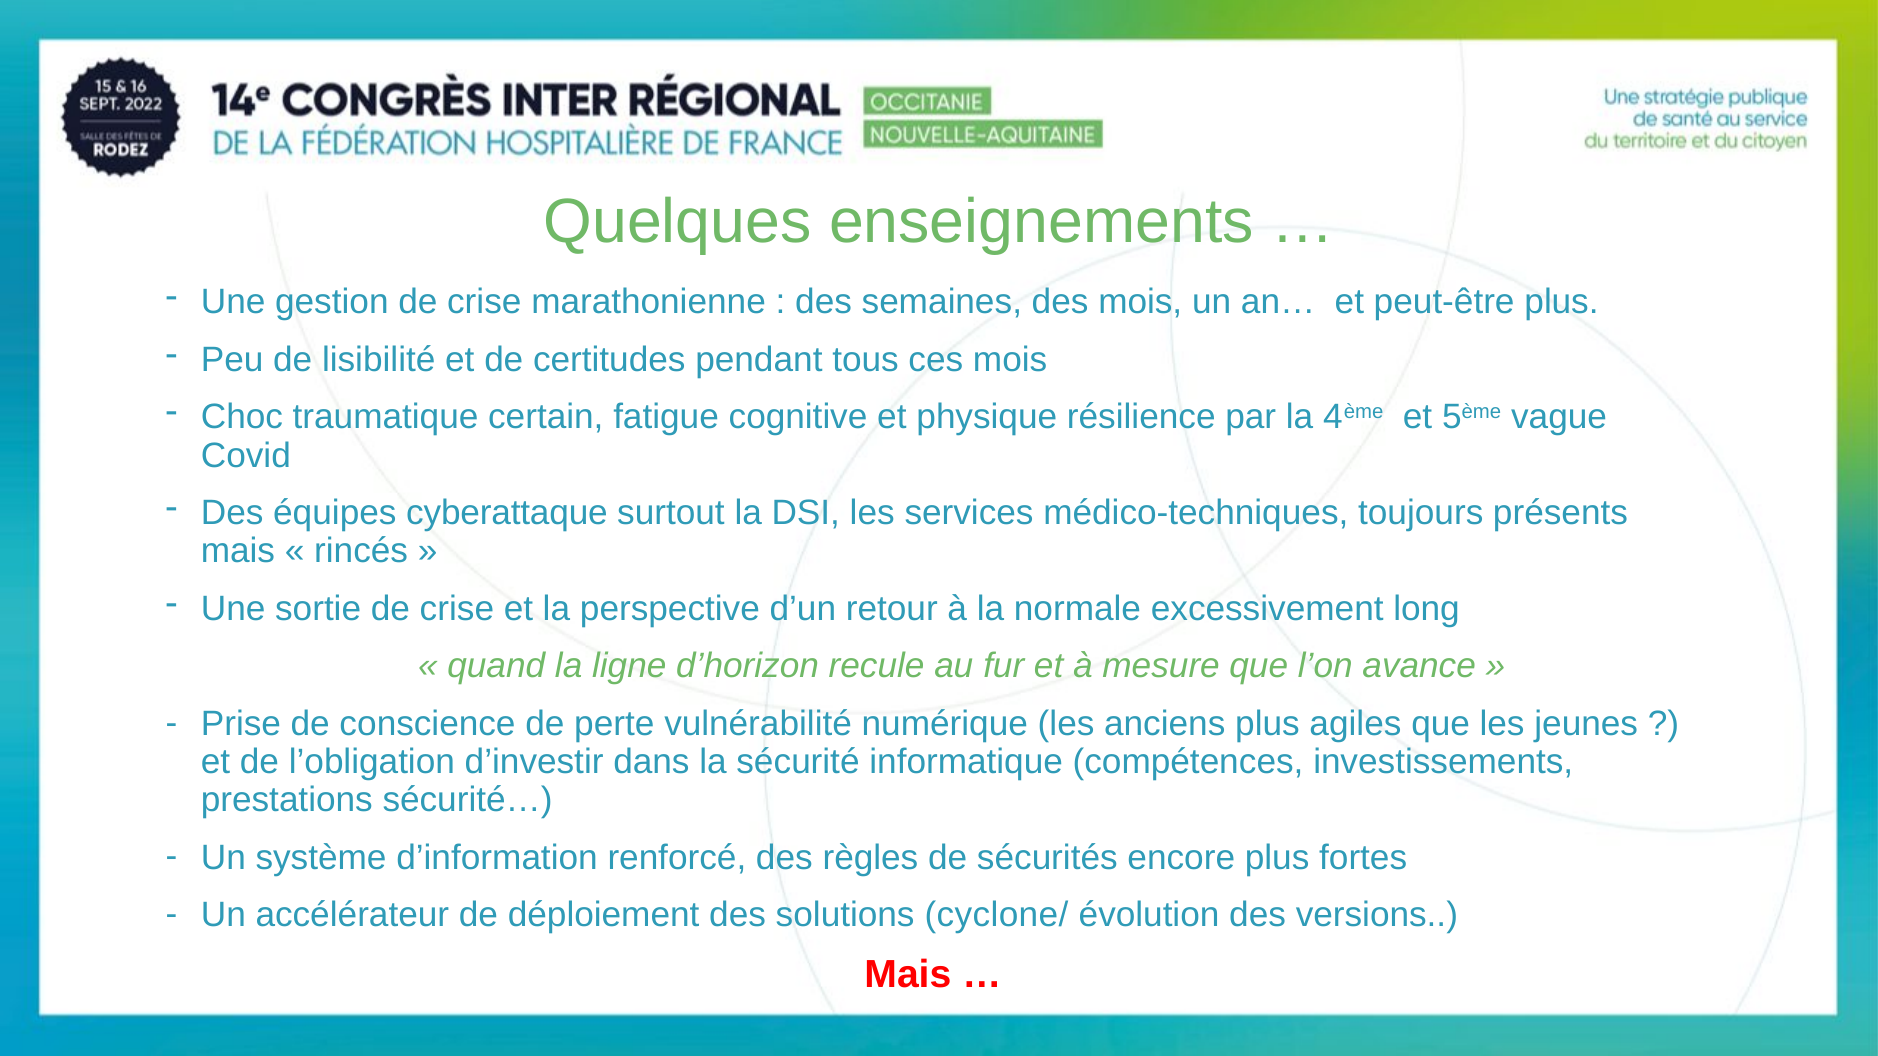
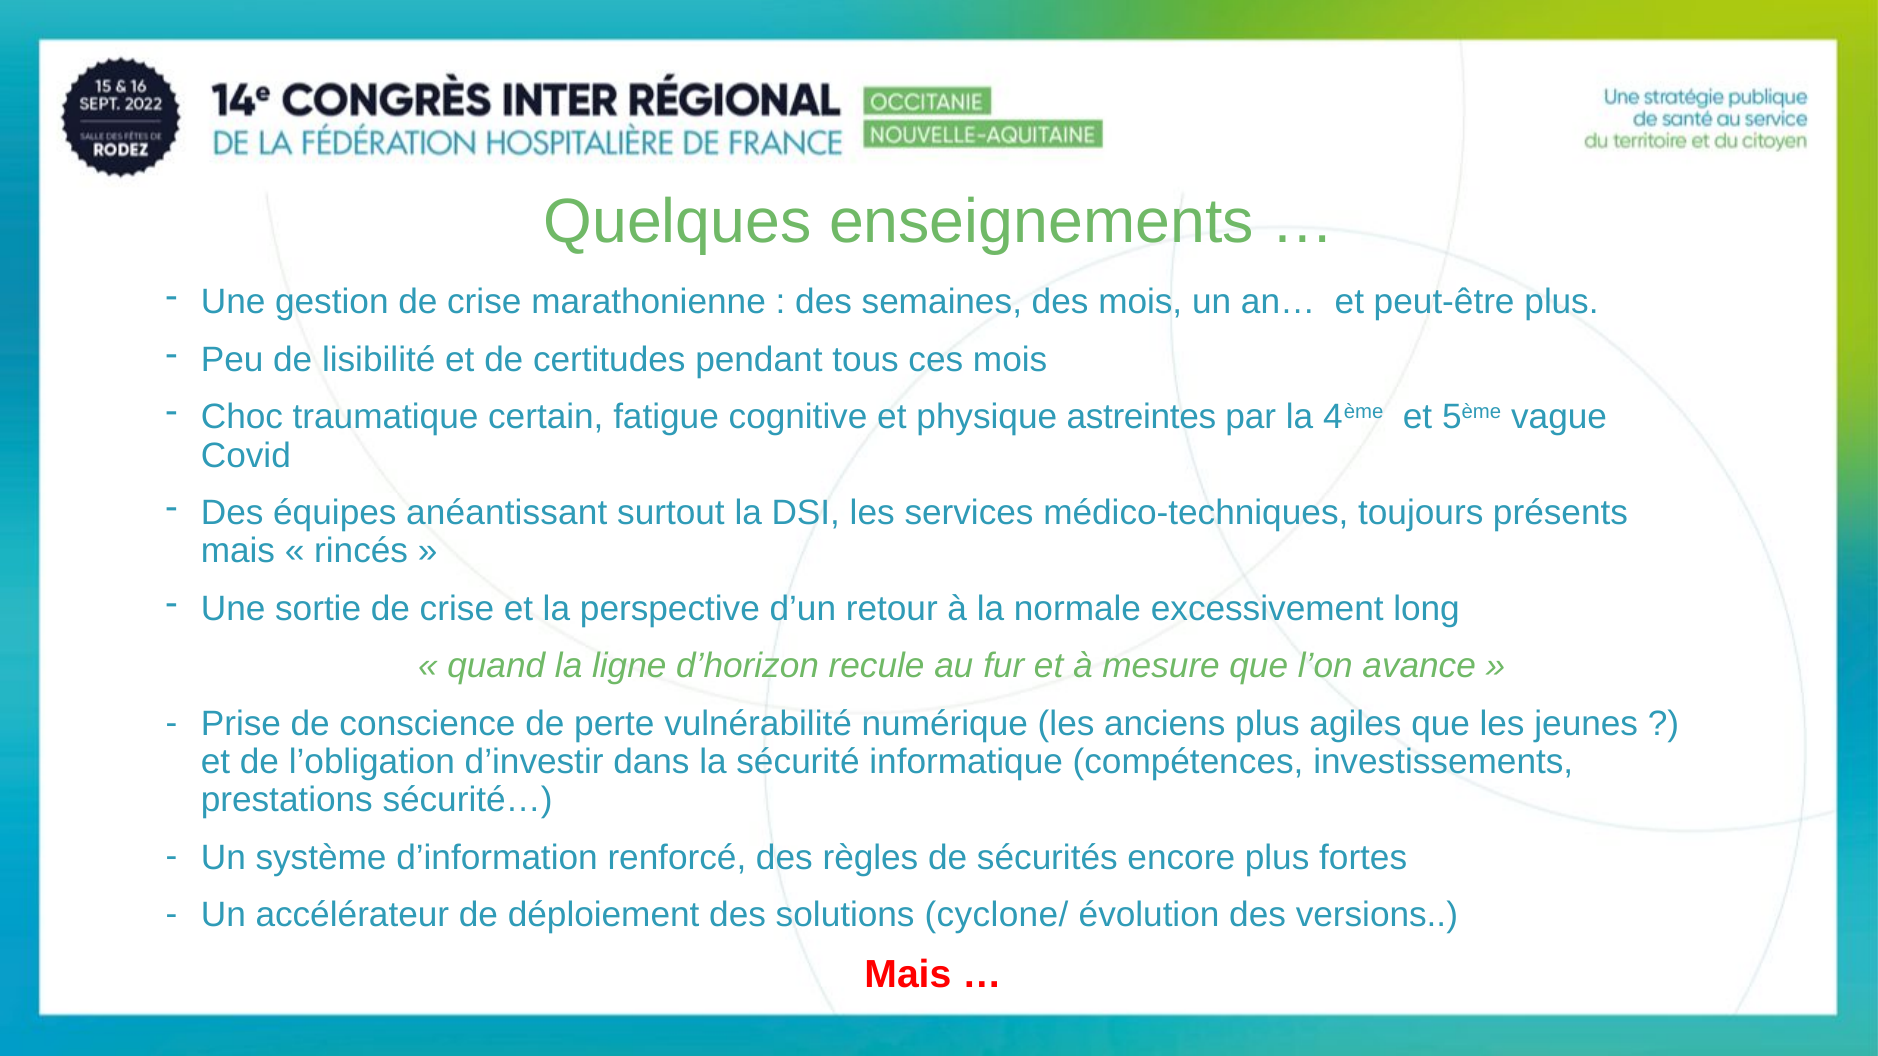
résilience: résilience -> astreintes
cyberattaque: cyberattaque -> anéantissant
